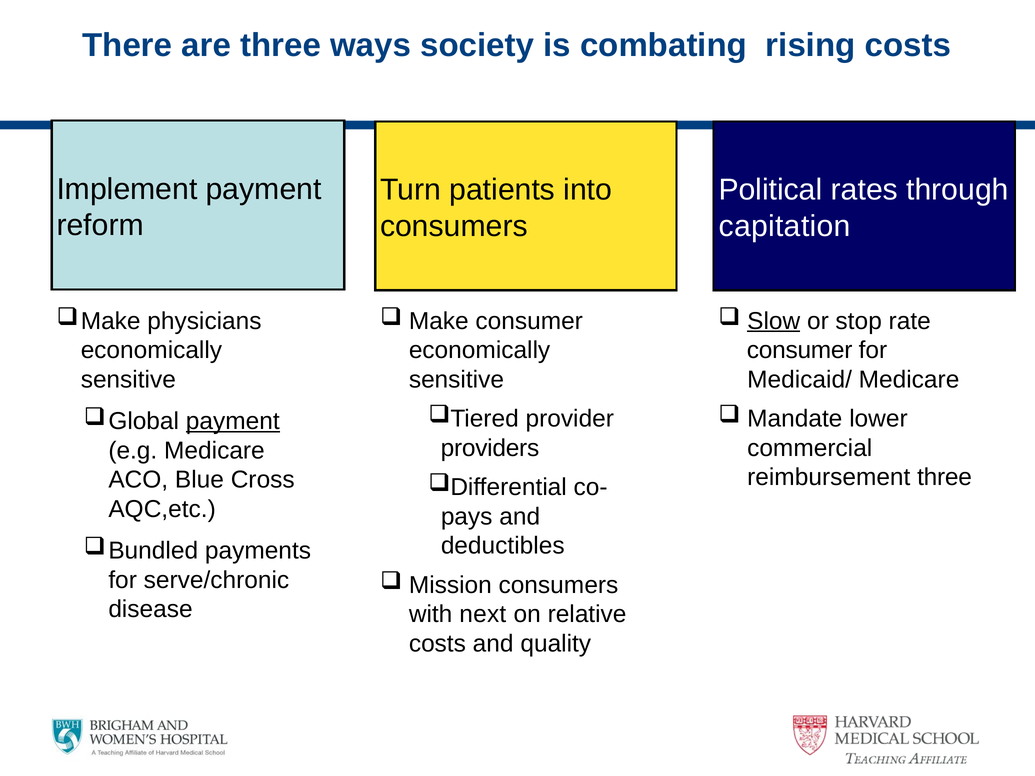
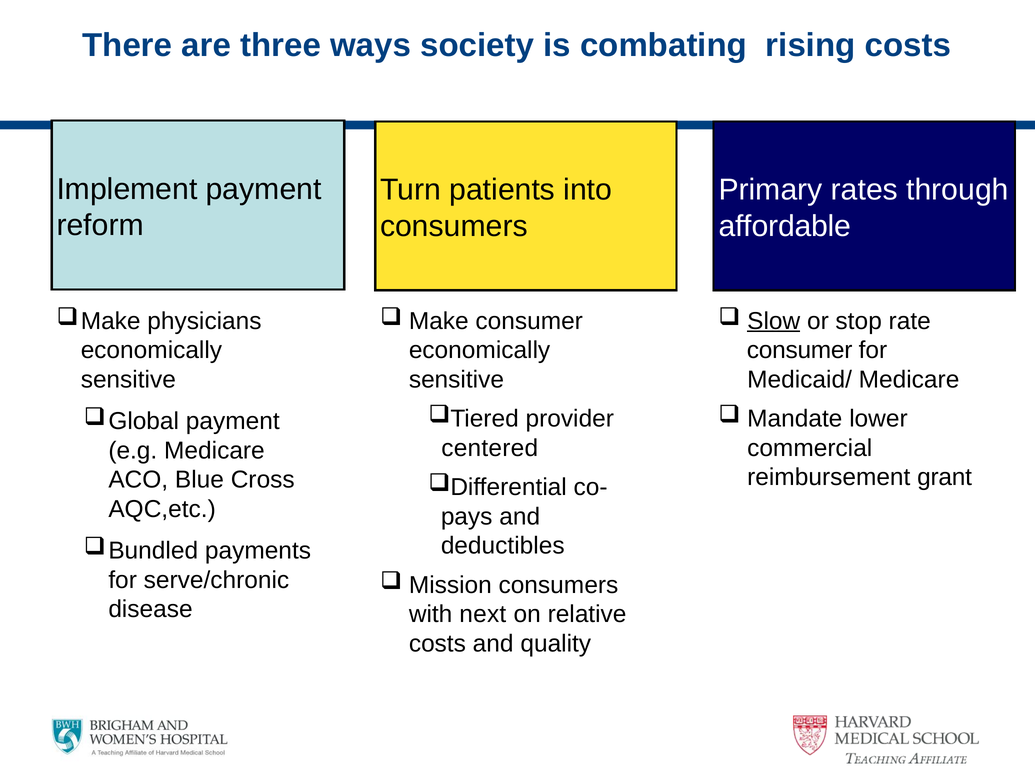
Political: Political -> Primary
capitation: capitation -> affordable
payment at (233, 421) underline: present -> none
providers: providers -> centered
reimbursement three: three -> grant
